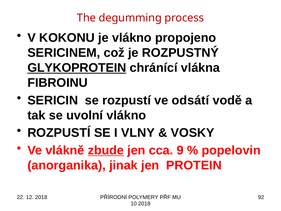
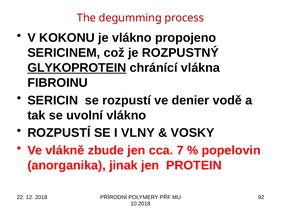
odsátí: odsátí -> denier
zbude underline: present -> none
9: 9 -> 7
